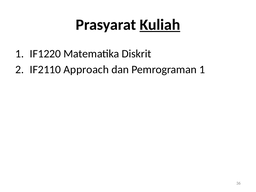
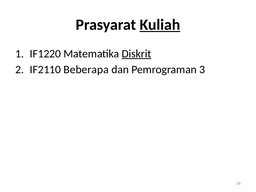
Diskrit underline: none -> present
Approach: Approach -> Beberapa
Pemrograman 1: 1 -> 3
